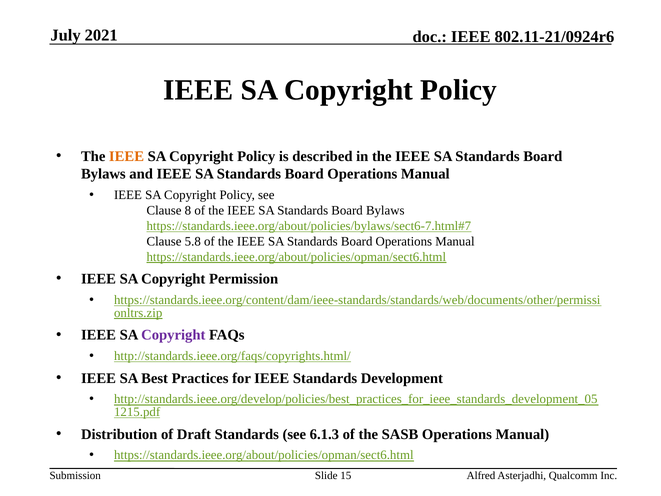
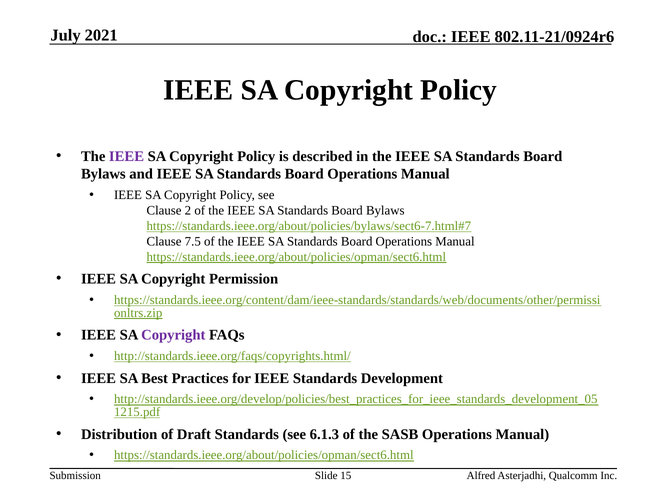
IEEE at (127, 156) colour: orange -> purple
8: 8 -> 2
5.8: 5.8 -> 7.5
